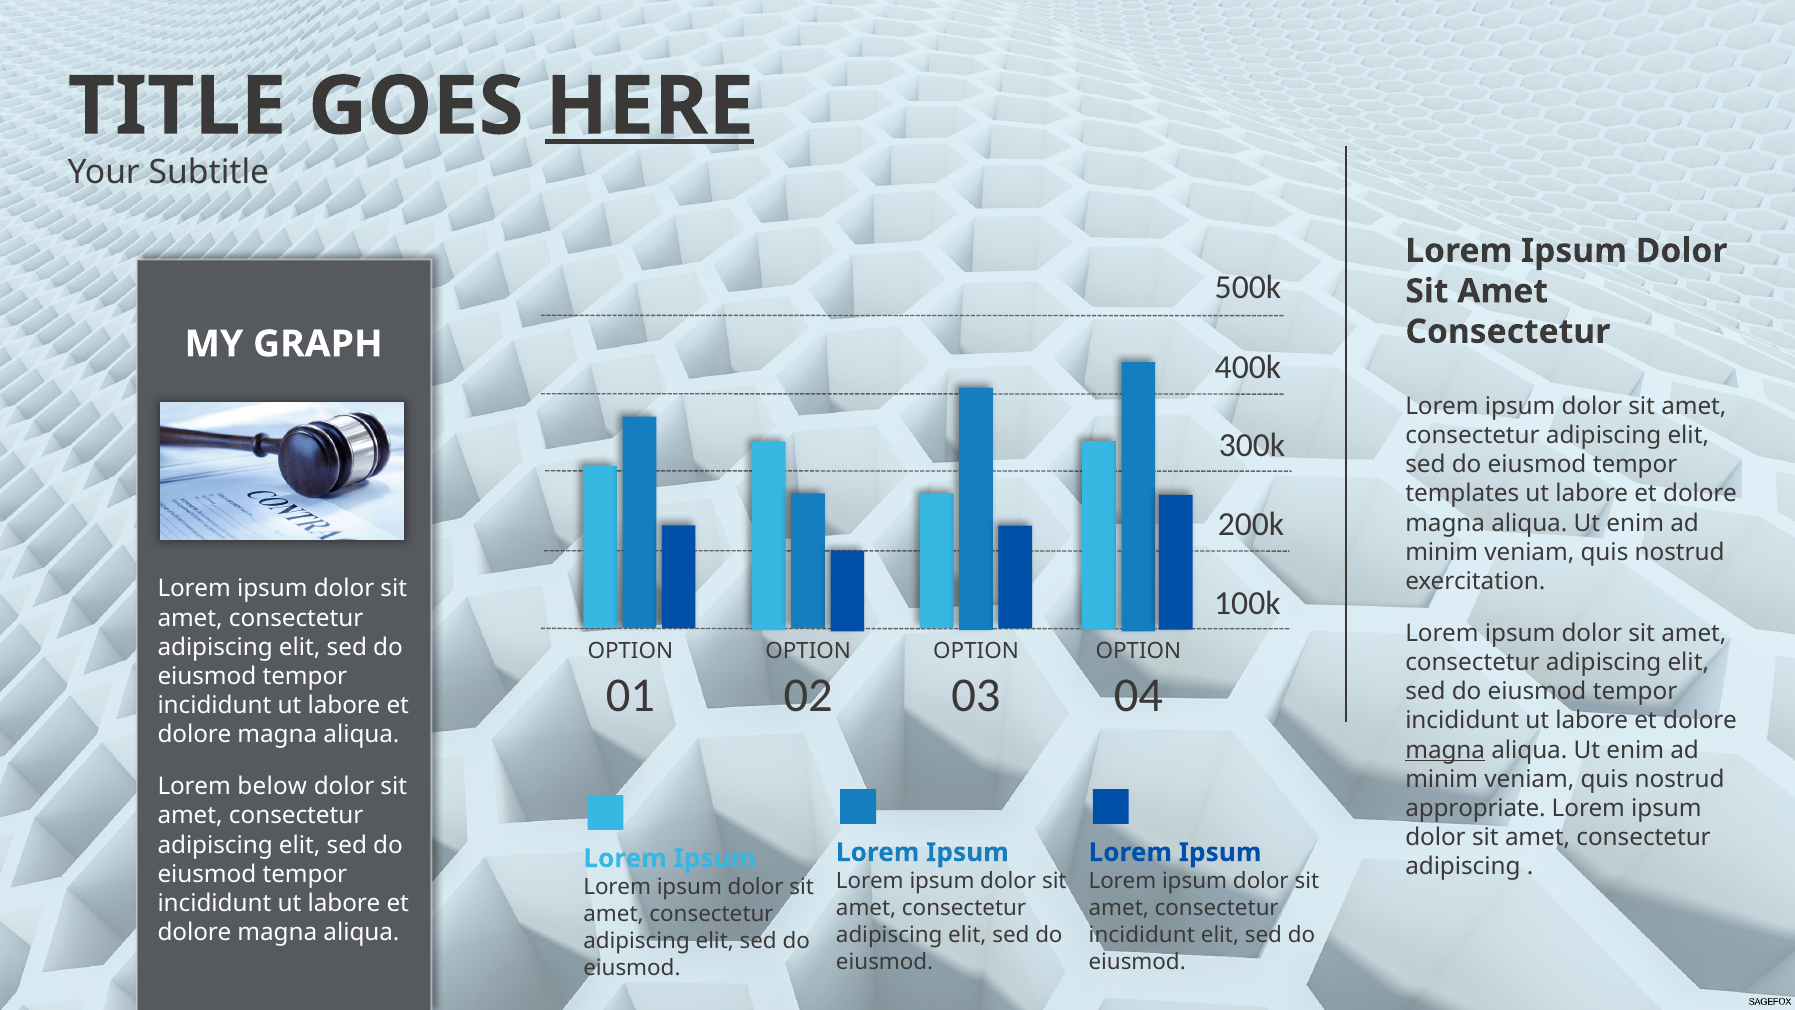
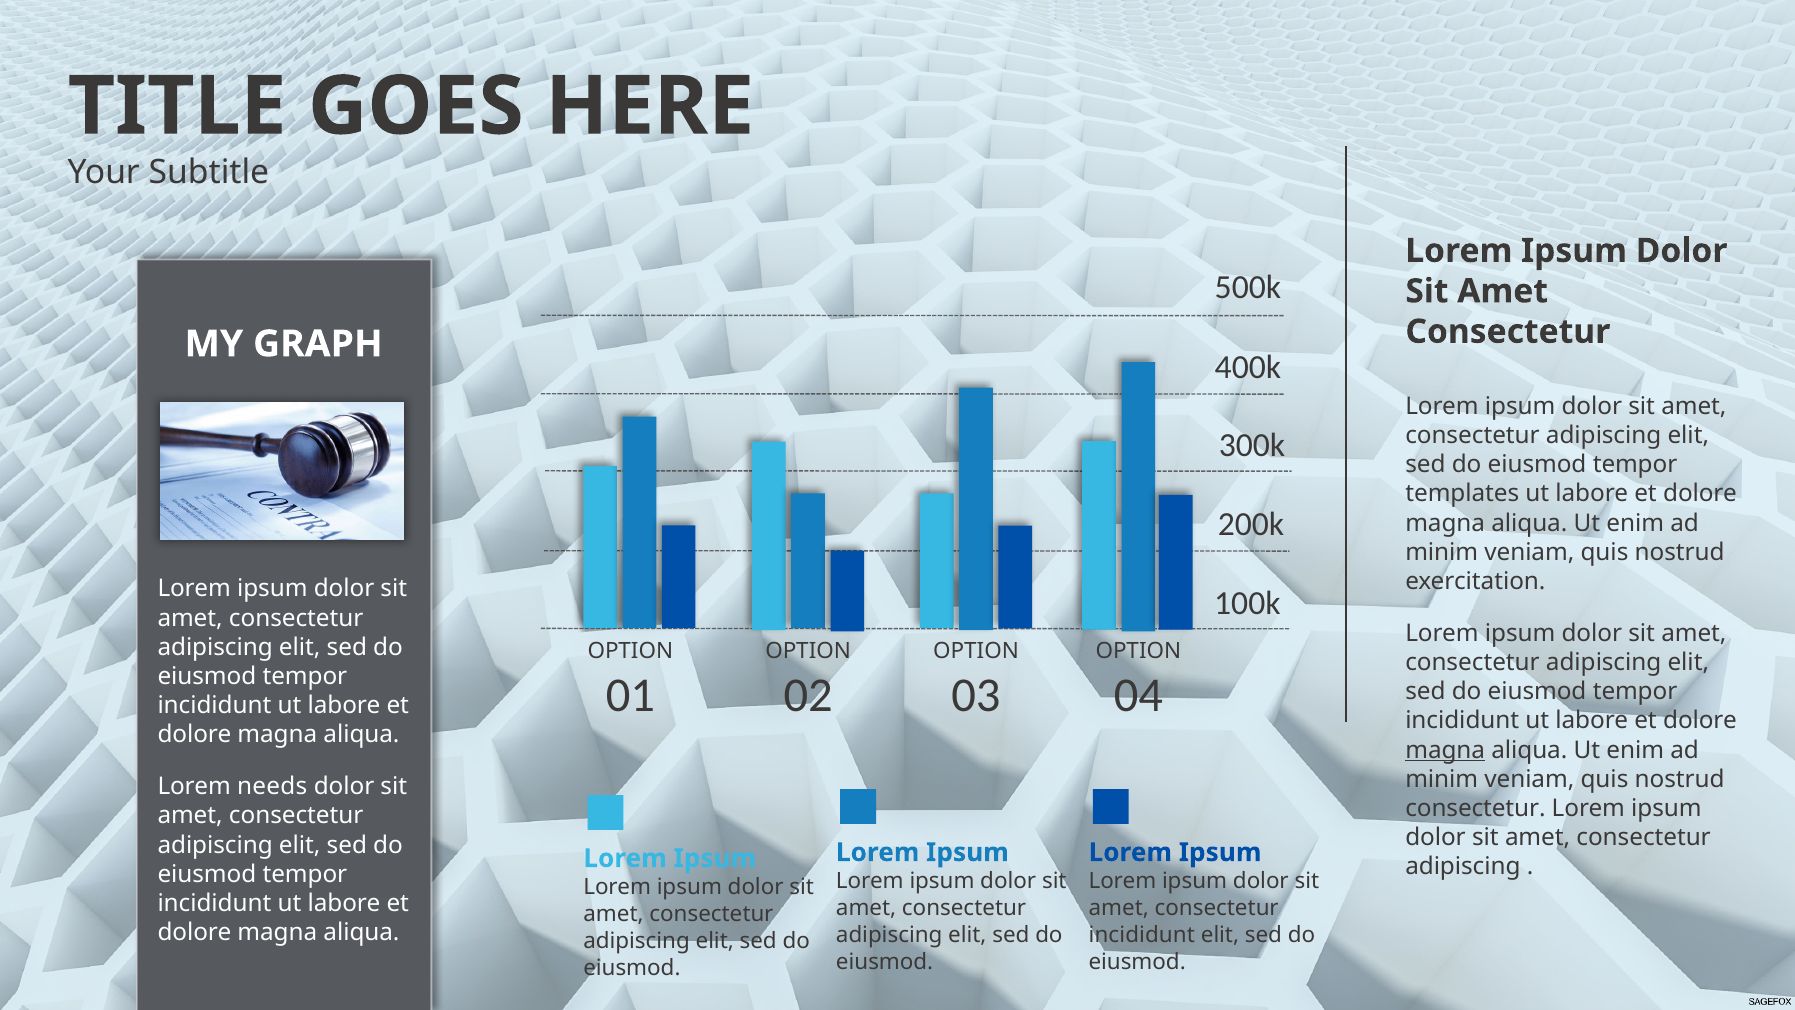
HERE underline: present -> none
below: below -> needs
appropriate at (1476, 808): appropriate -> consectetur
